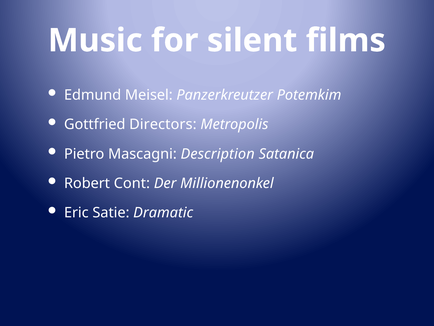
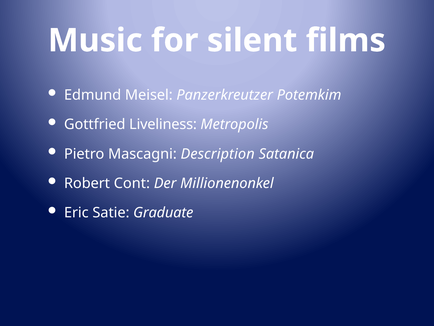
Directors: Directors -> Liveliness
Dramatic: Dramatic -> Graduate
